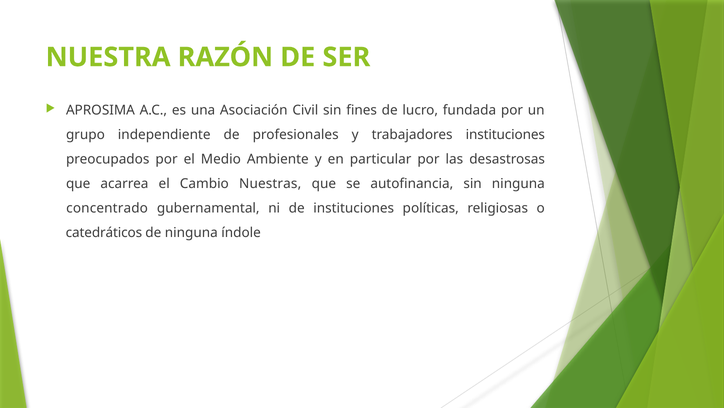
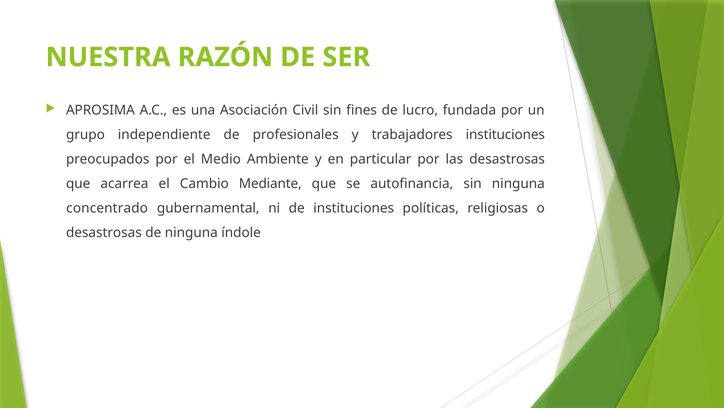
Nuestras: Nuestras -> Mediante
catedráticos at (104, 232): catedráticos -> desastrosas
